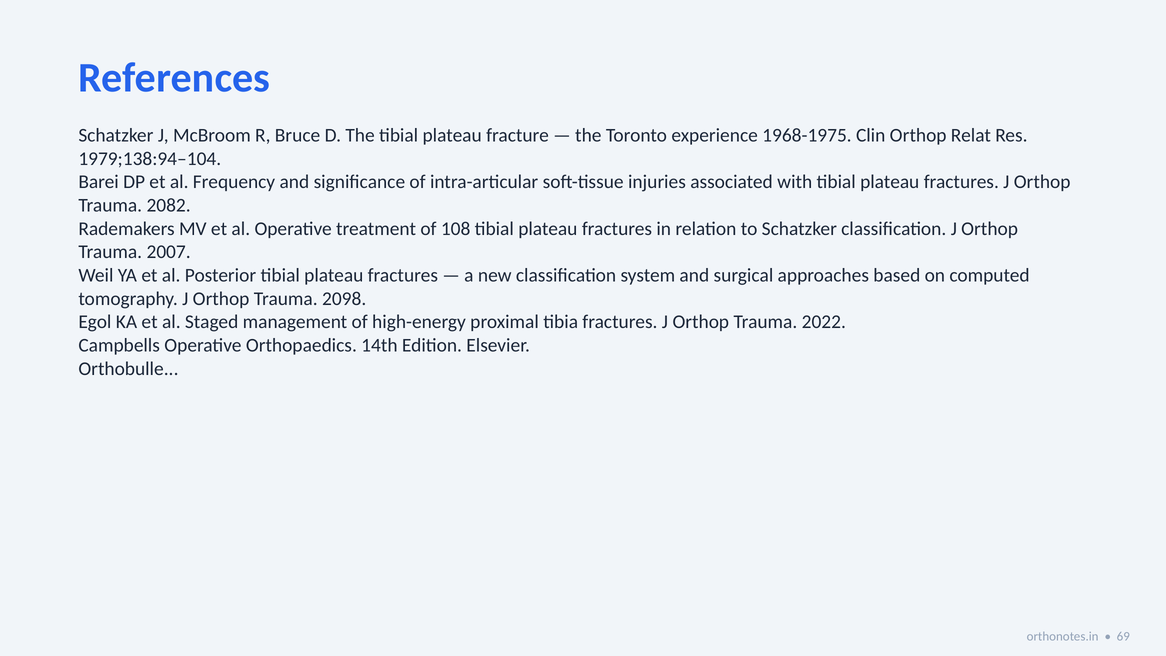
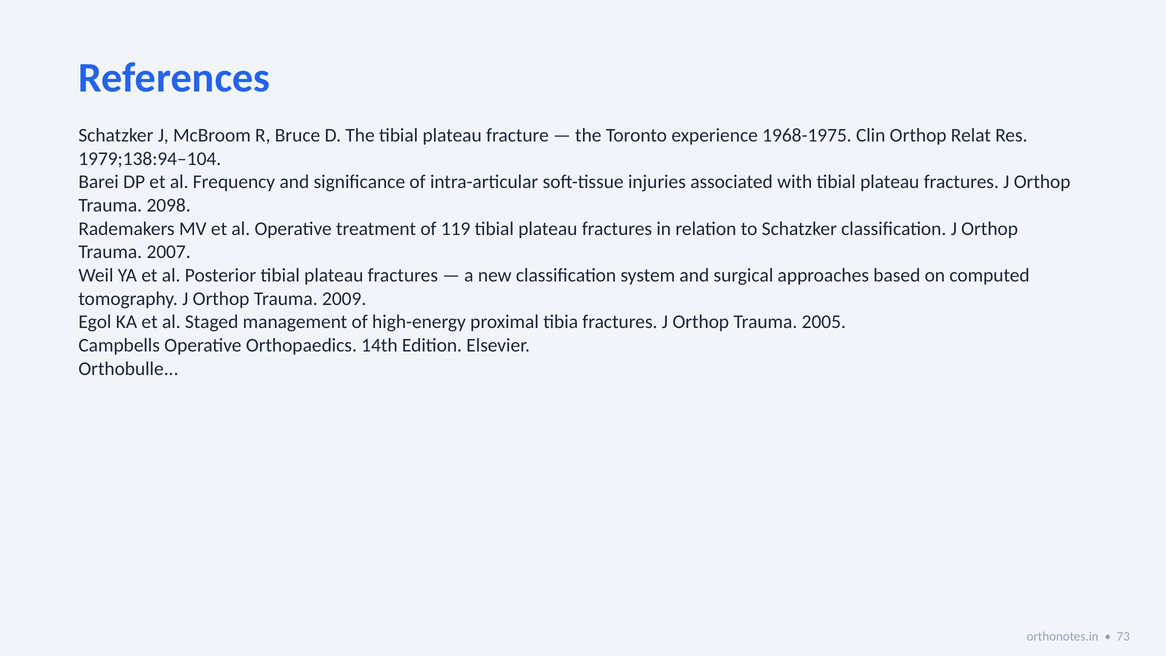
2082: 2082 -> 2098
108: 108 -> 119
2098: 2098 -> 2009
2022: 2022 -> 2005
69: 69 -> 73
